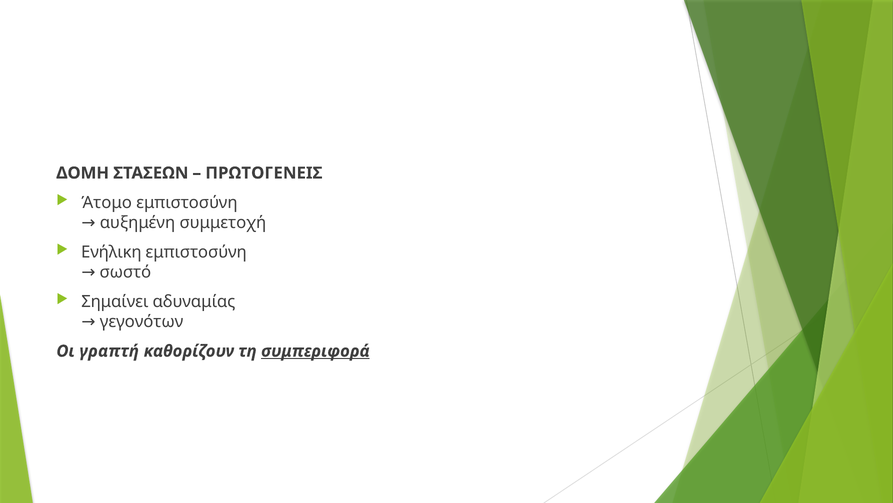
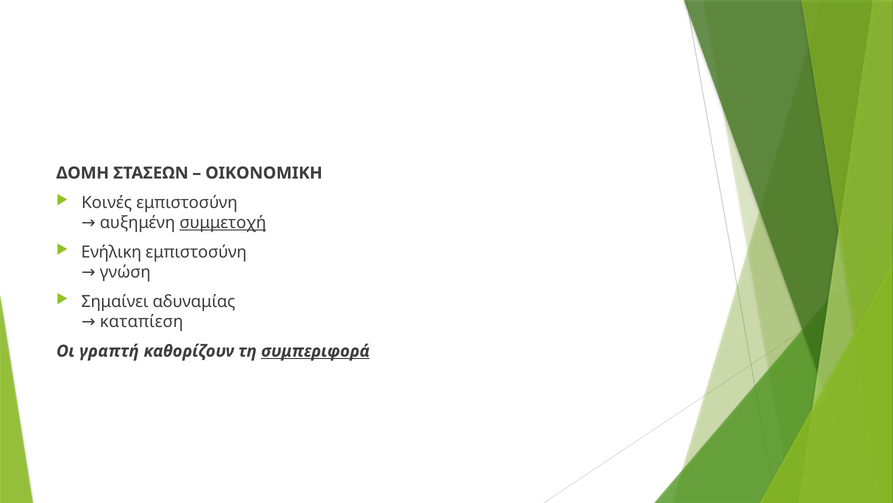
ΠΡΩΤΟΓΕΝΕΙΣ: ΠΡΩΤΟΓΕΝΕΙΣ -> ΟΙΚΟΝΟΜΙΚΗ
Άτομο: Άτομο -> Κοινές
συμμετοχή underline: none -> present
σωστό: σωστό -> γνώση
γεγονότων: γεγονότων -> καταπίεση
